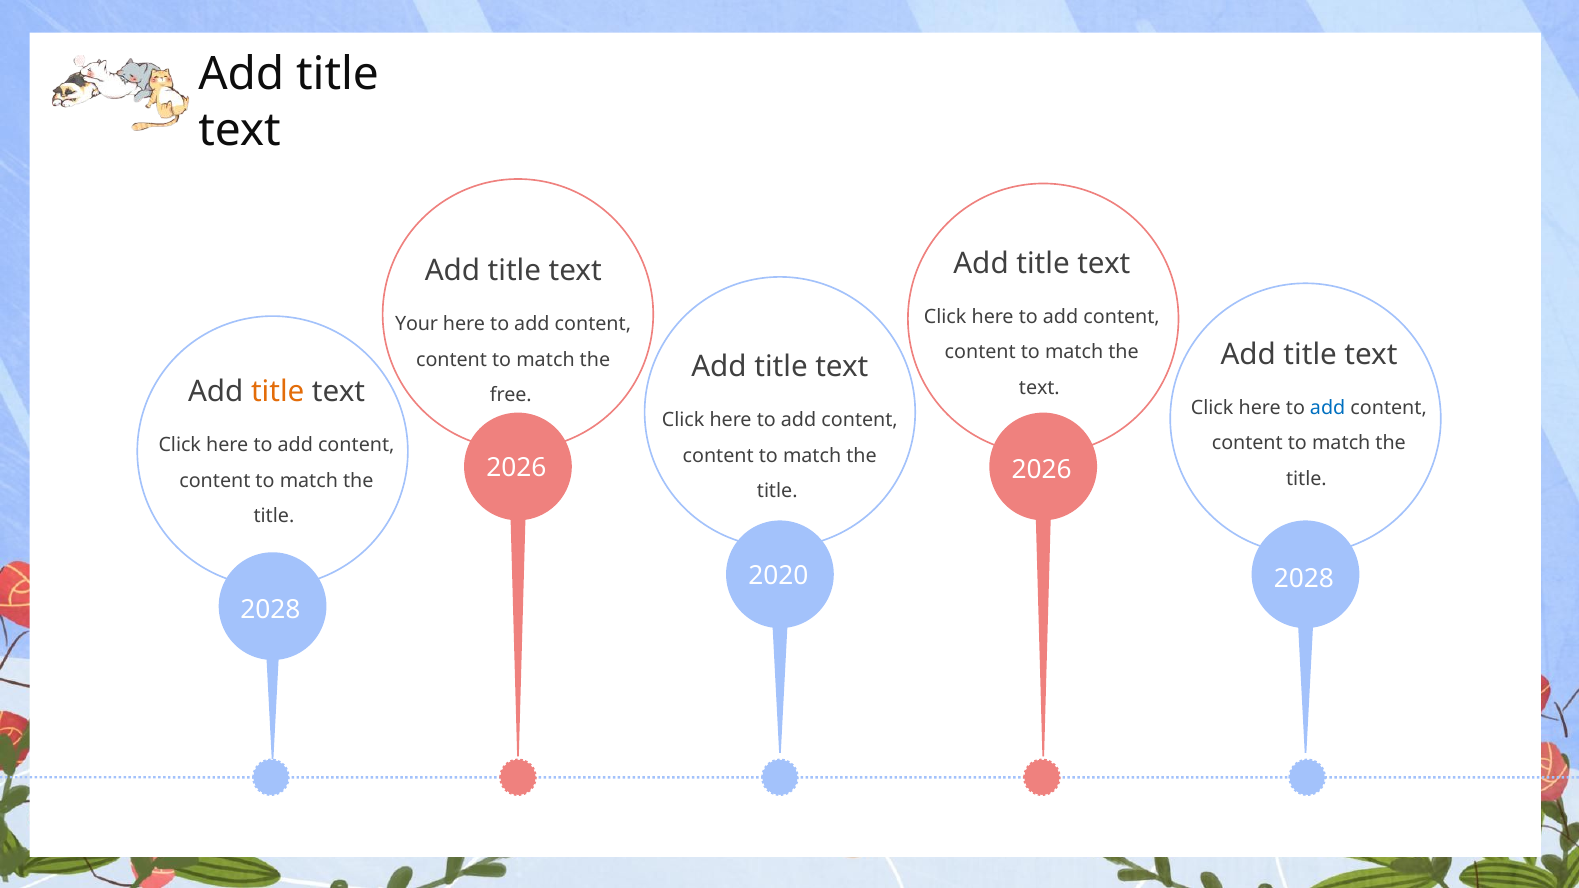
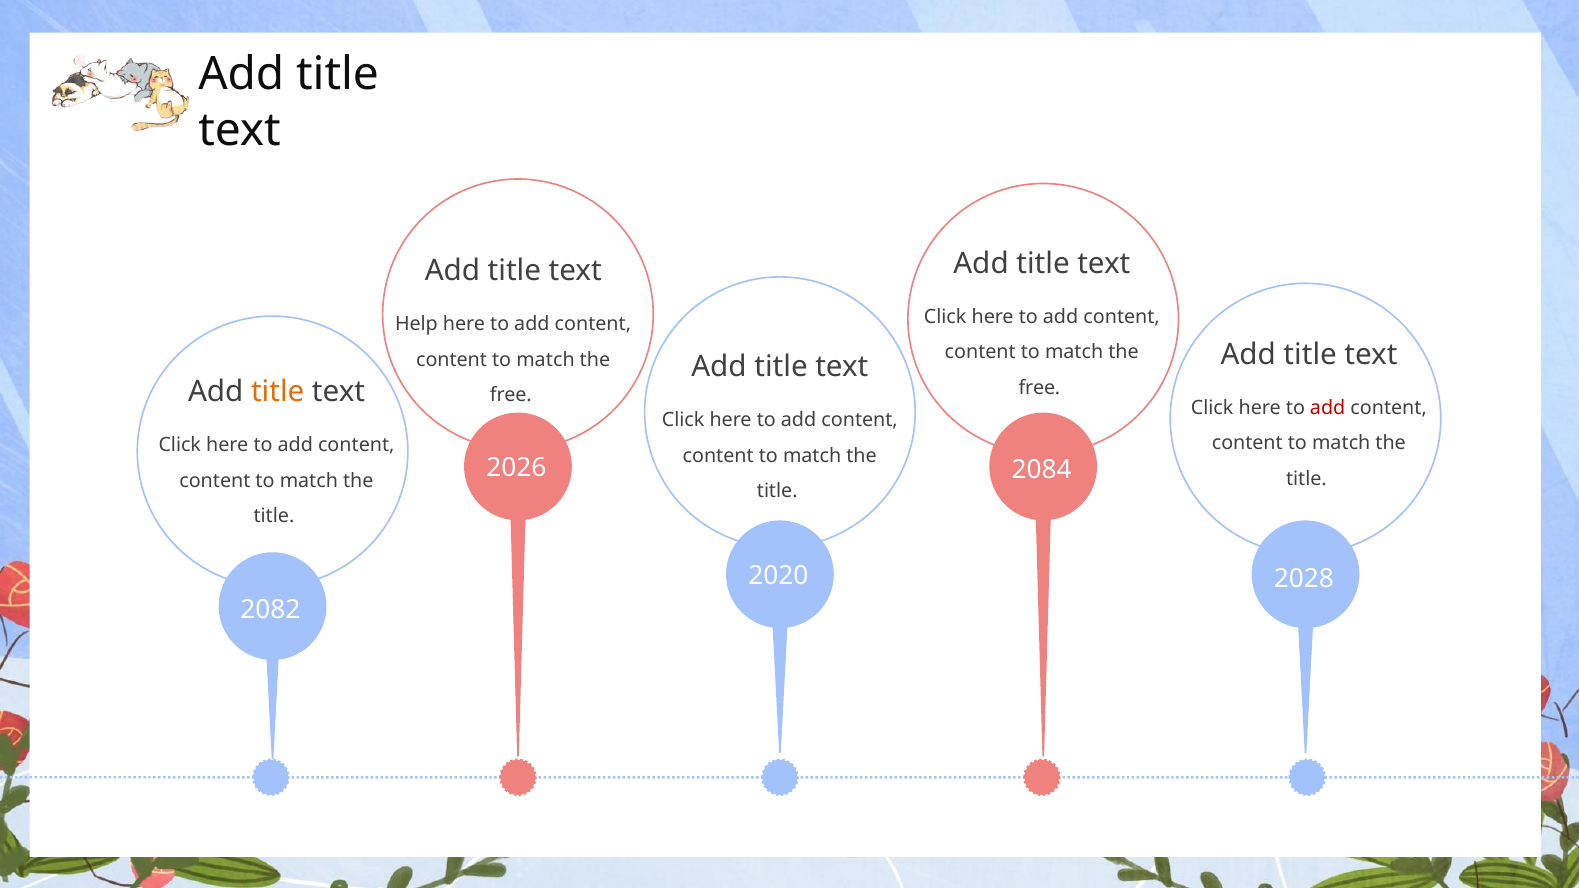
Your: Your -> Help
text at (1039, 388): text -> free
add at (1328, 408) colour: blue -> red
2026 at (1042, 470): 2026 -> 2084
2028 at (270, 610): 2028 -> 2082
